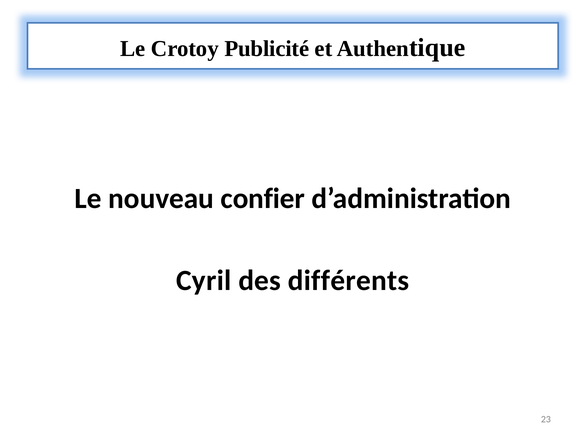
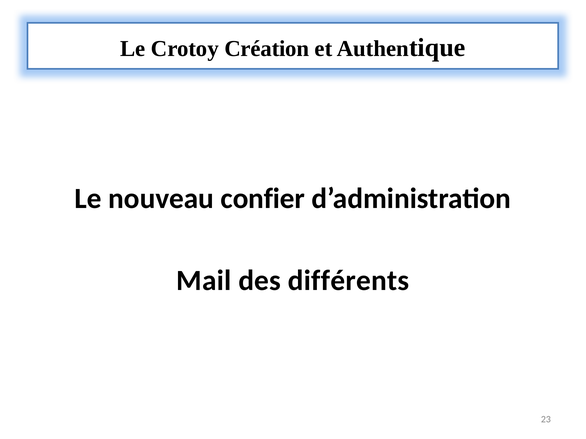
Publicité: Publicité -> Création
Cyril: Cyril -> Mail
